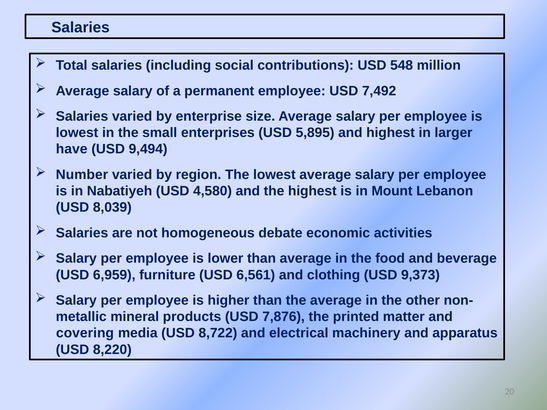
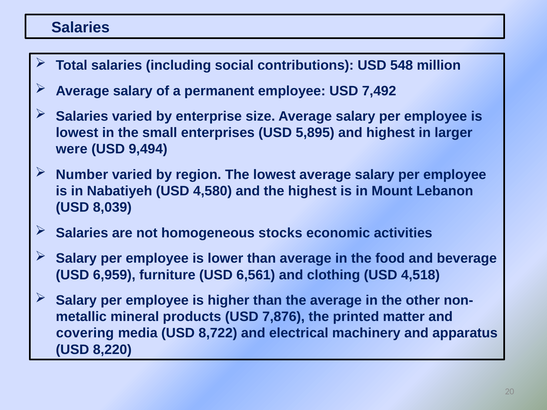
have: have -> were
debate: debate -> stocks
9,373: 9,373 -> 4,518
